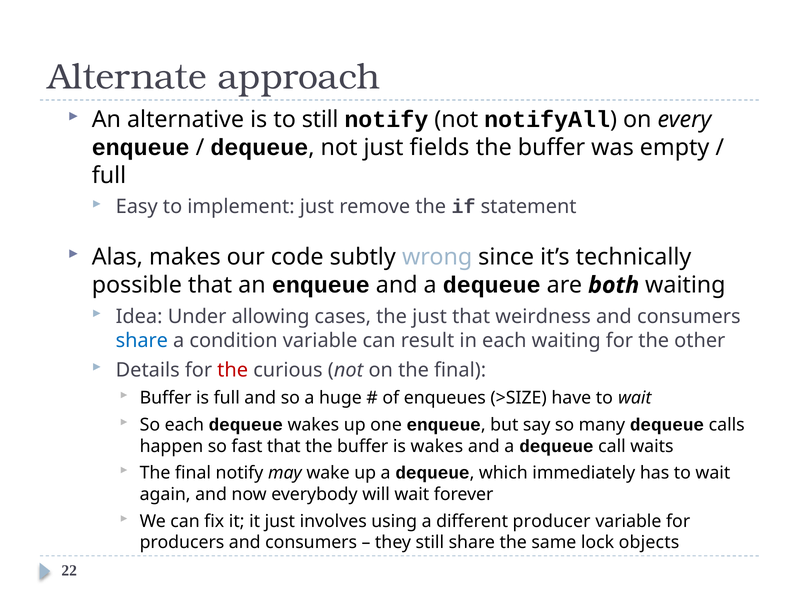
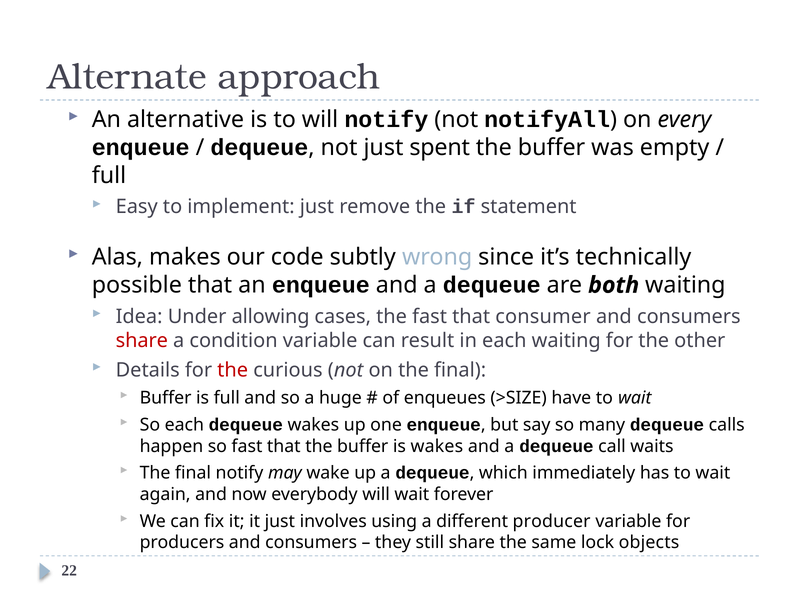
to still: still -> will
fields: fields -> spent
the just: just -> fast
weirdness: weirdness -> consumer
share at (142, 340) colour: blue -> red
